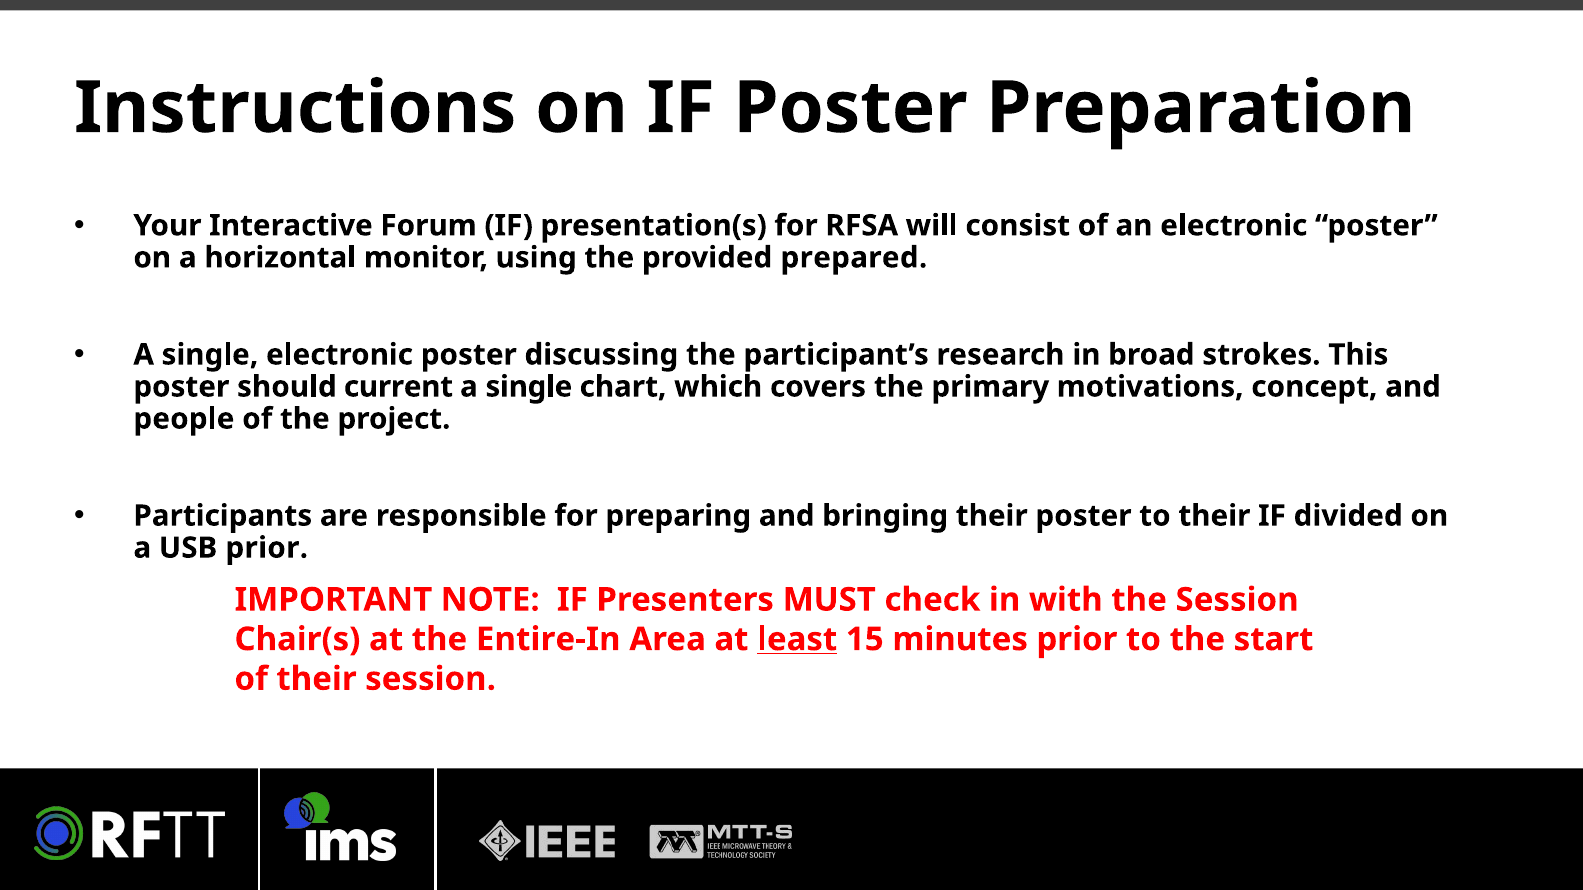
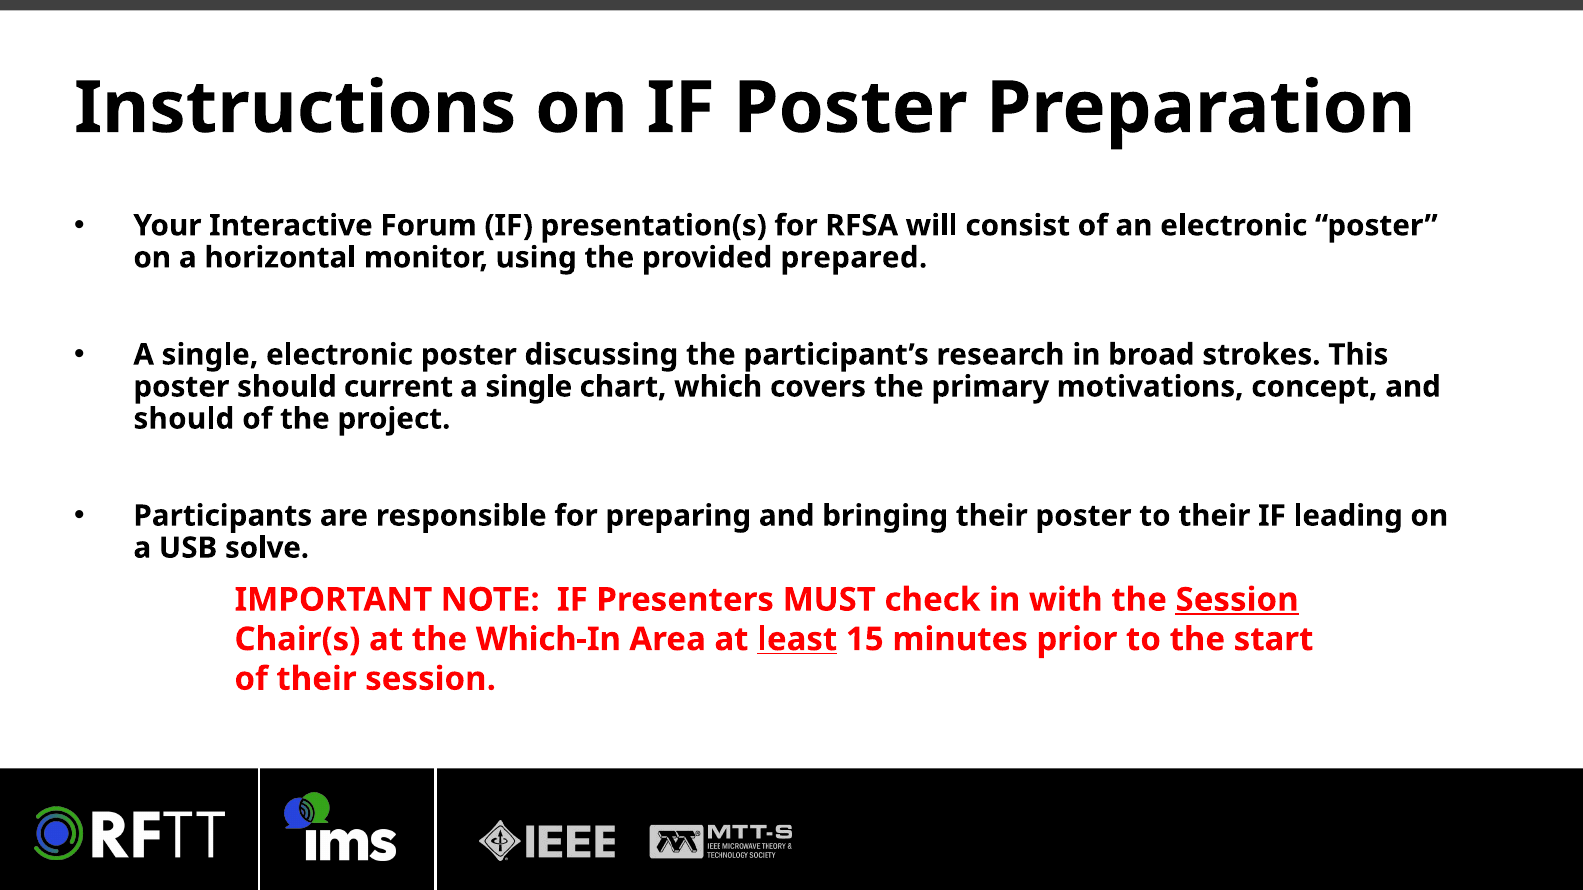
people at (184, 419): people -> should
divided: divided -> leading
USB prior: prior -> solve
Session at (1237, 600) underline: none -> present
Entire-In: Entire-In -> Which-In
